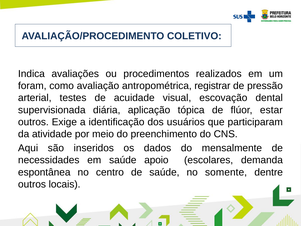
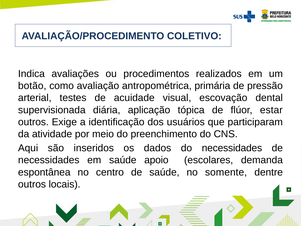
foram: foram -> botão
registrar: registrar -> primária
do mensalmente: mensalmente -> necessidades
